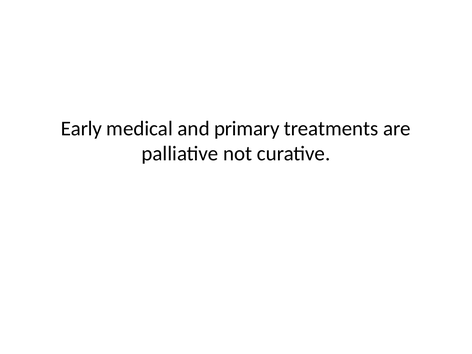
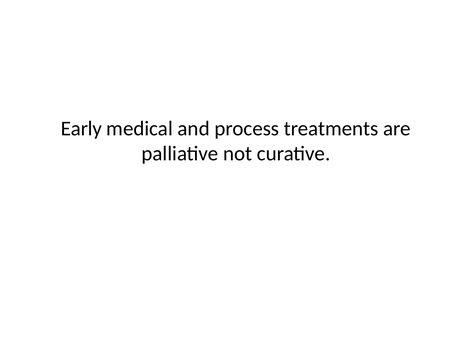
primary: primary -> process
